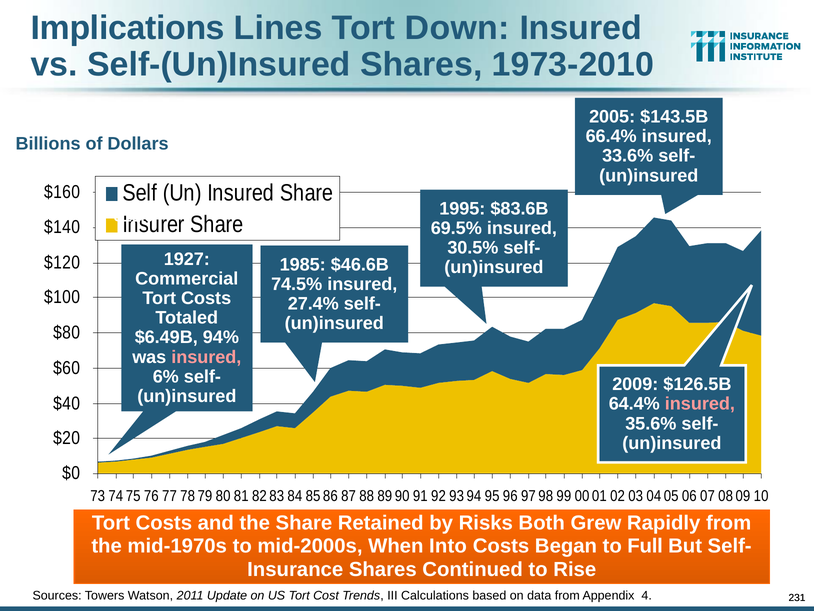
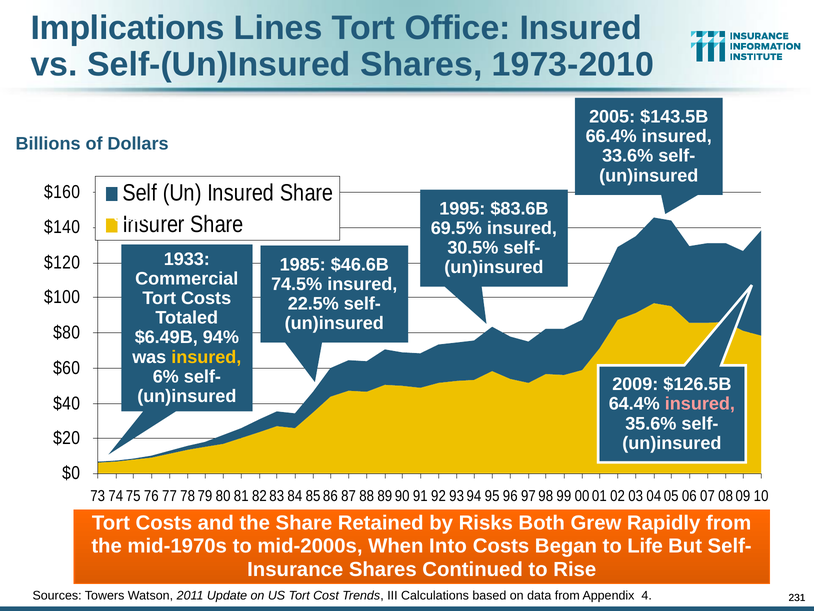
Down: Down -> Office
1927: 1927 -> 1933
27.4%: 27.4% -> 22.5%
insured at (206, 357) colour: pink -> yellow
Full: Full -> Life
